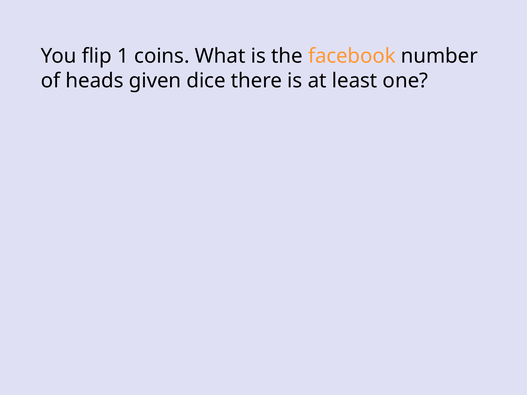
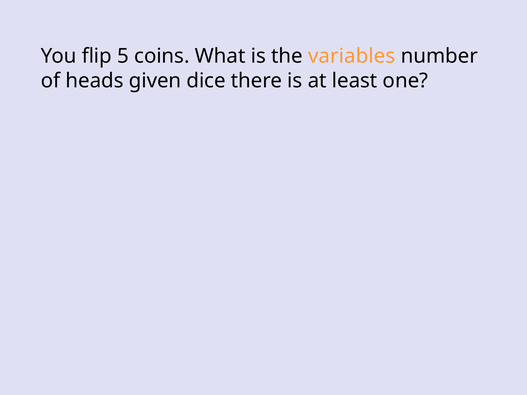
1: 1 -> 5
facebook: facebook -> variables
